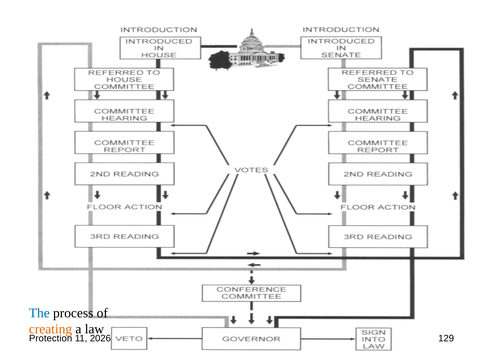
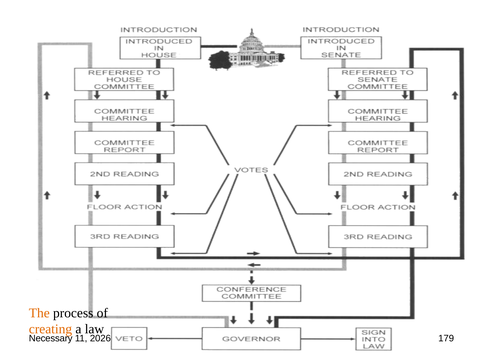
The colour: blue -> orange
Protection: Protection -> Necessary
129: 129 -> 179
